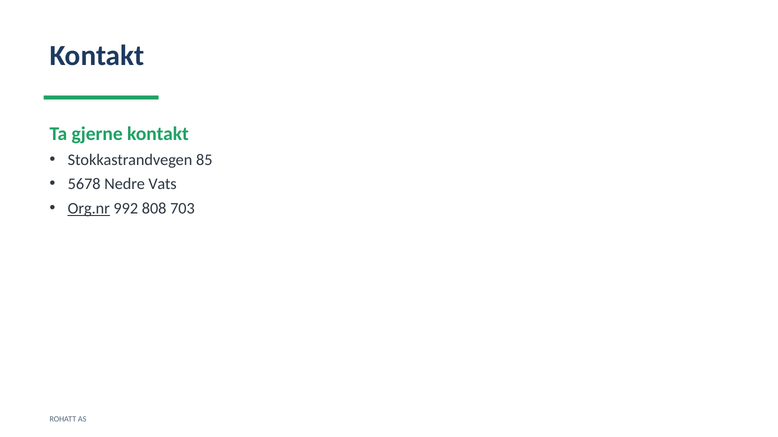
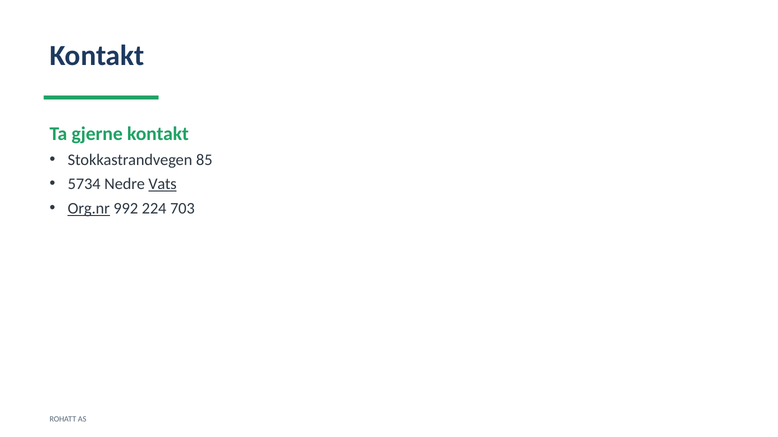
5678: 5678 -> 5734
Vats underline: none -> present
808: 808 -> 224
